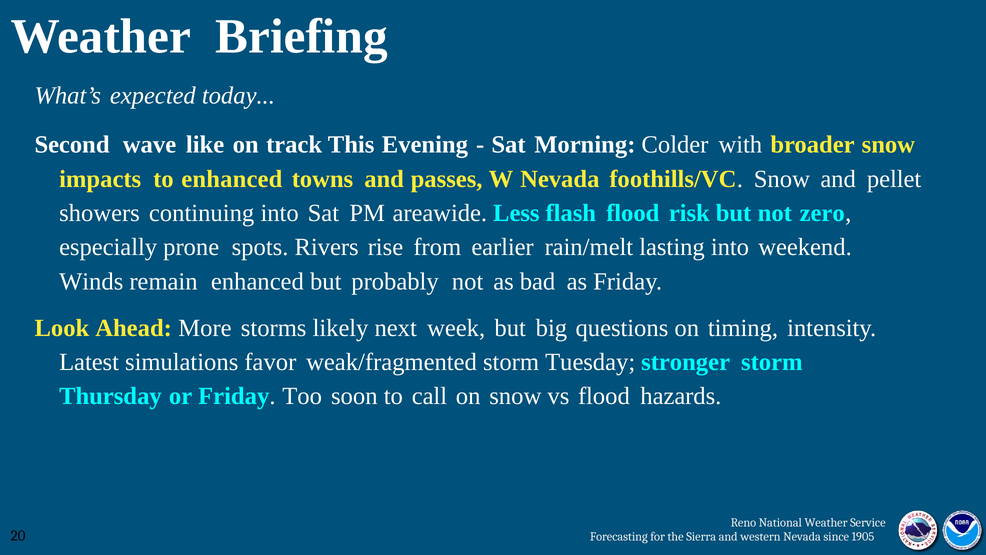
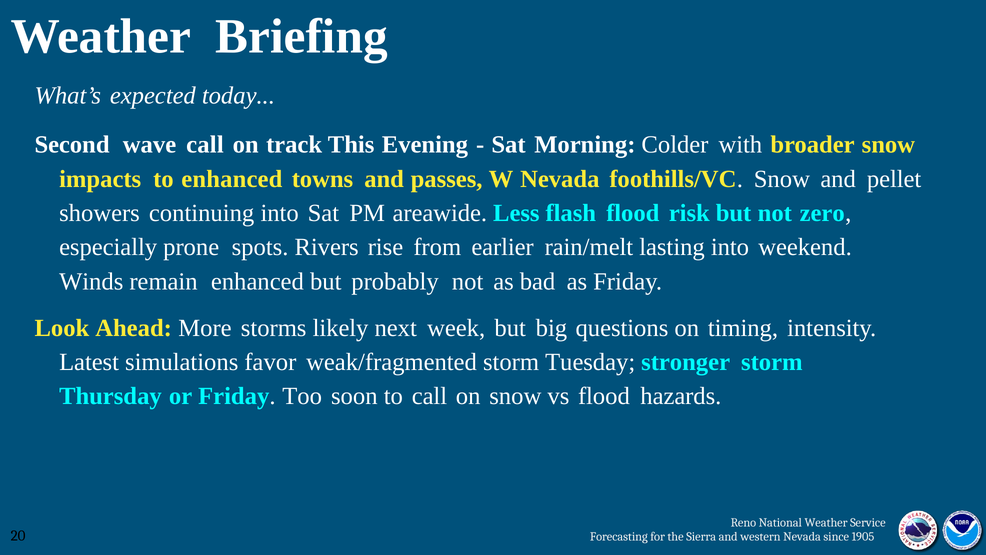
wave like: like -> call
